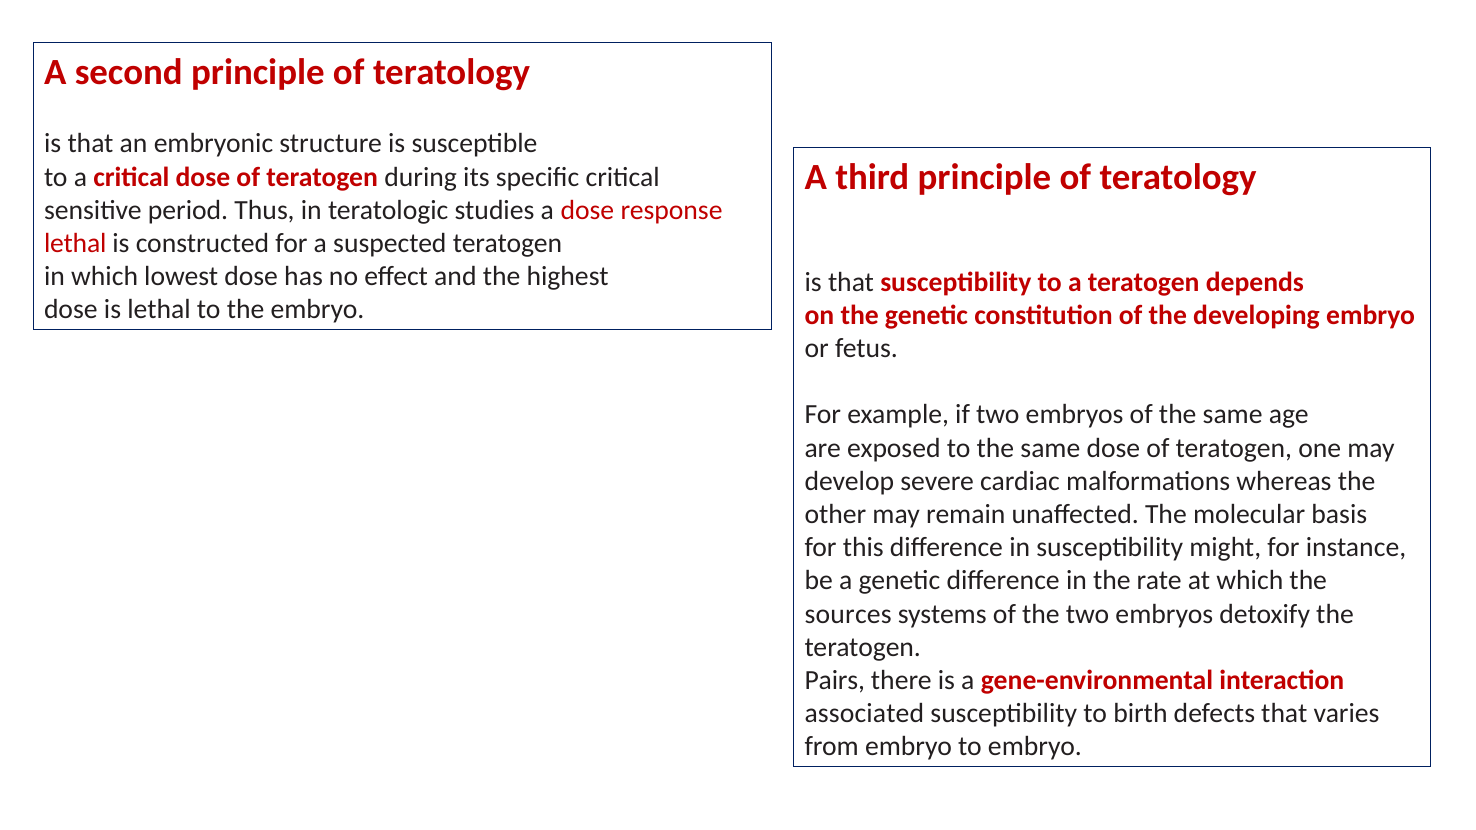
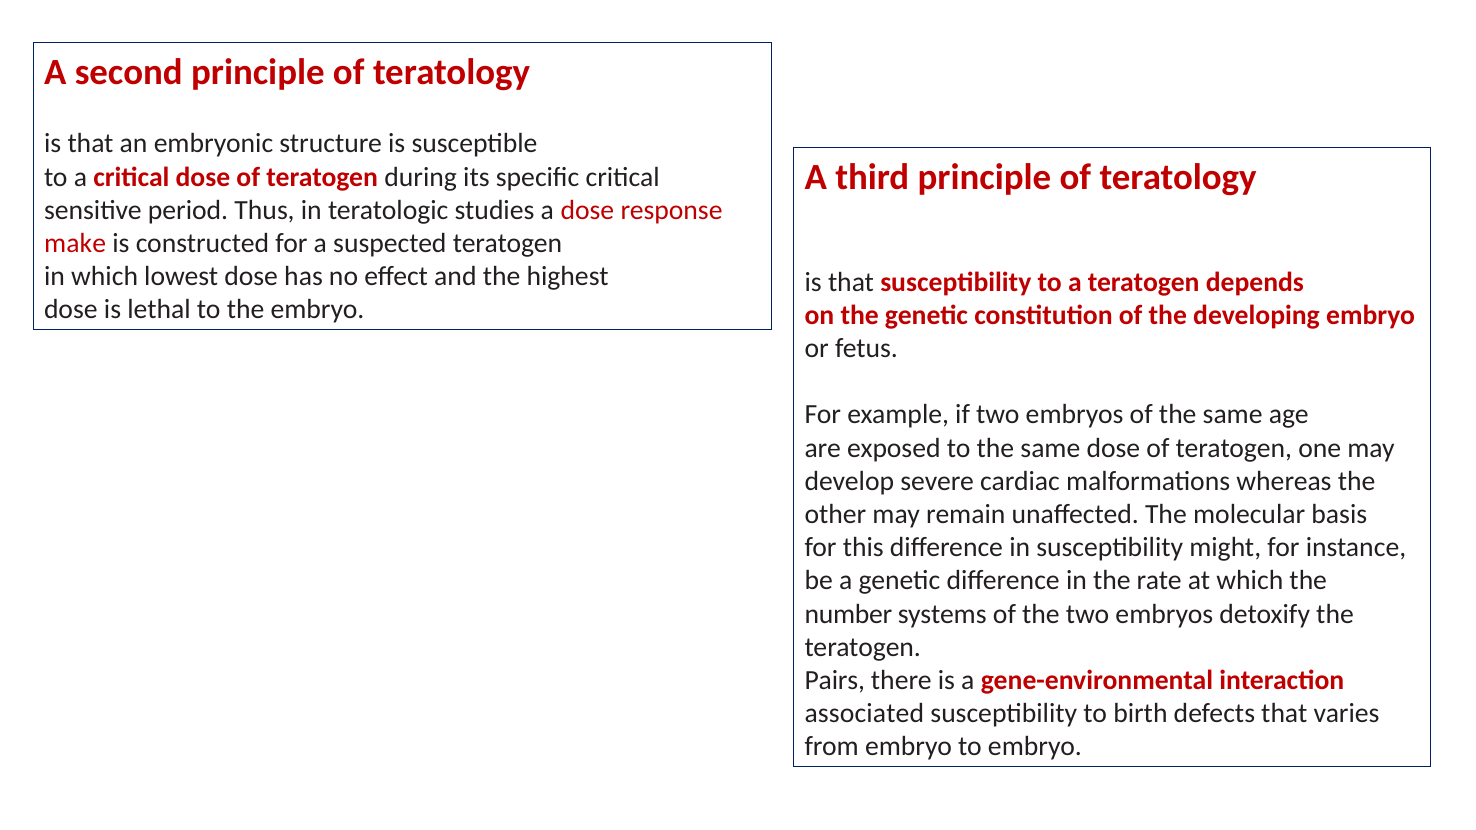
lethal at (75, 243): lethal -> make
sources: sources -> number
